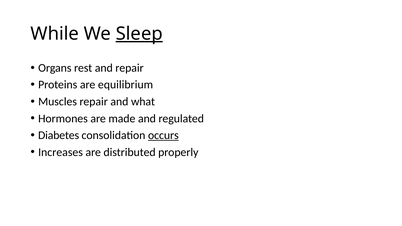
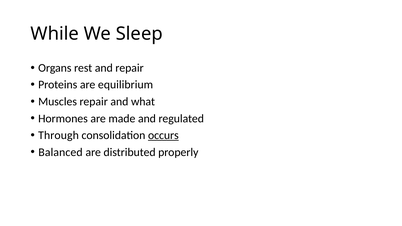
Sleep underline: present -> none
Diabetes: Diabetes -> Through
Increases: Increases -> Balanced
